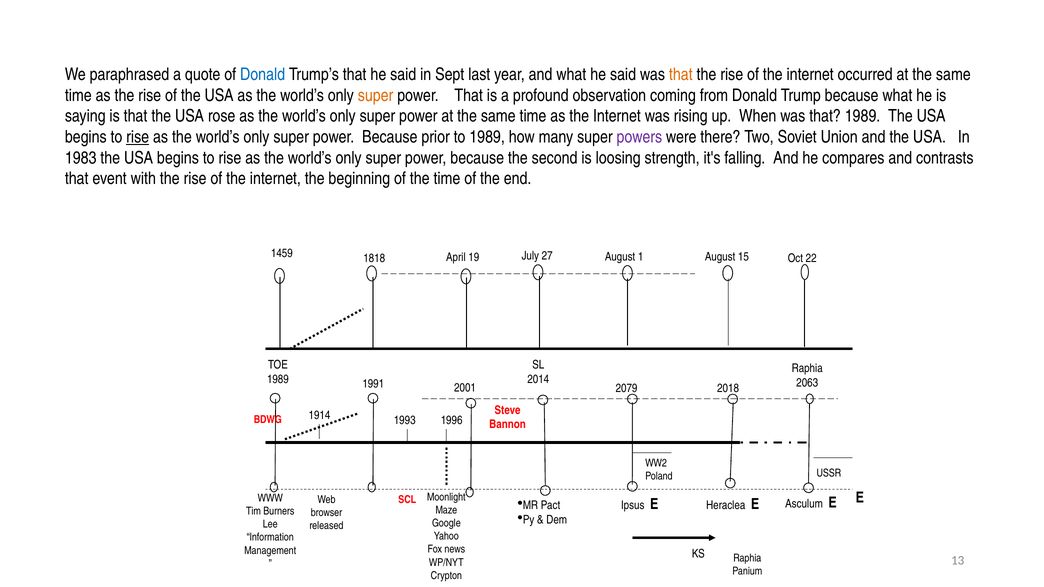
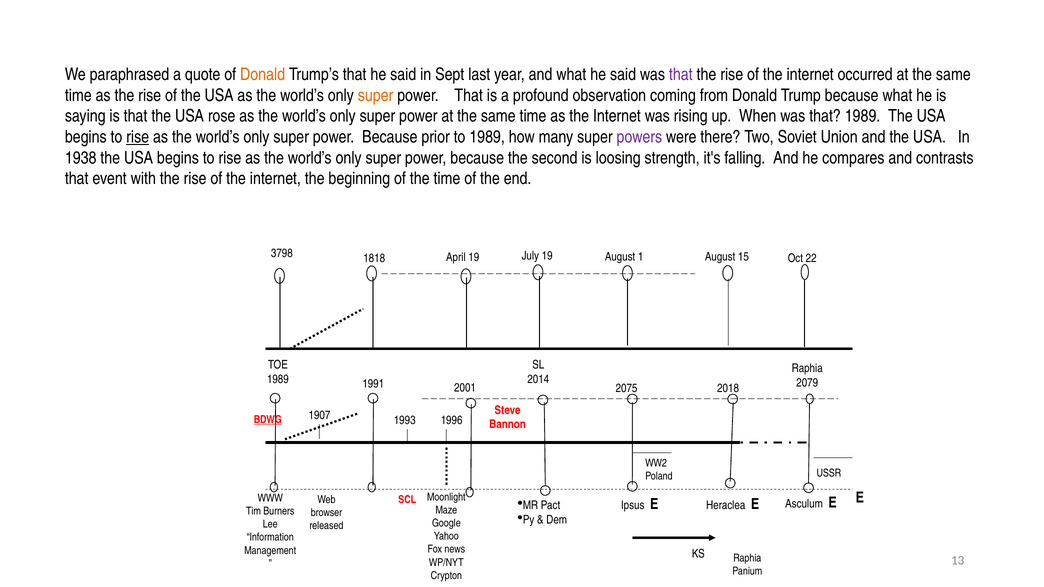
Donald at (263, 74) colour: blue -> orange
that at (681, 74) colour: orange -> purple
1983: 1983 -> 1938
1459: 1459 -> 3798
July 27: 27 -> 19
2063: 2063 -> 2079
2079: 2079 -> 2075
1914: 1914 -> 1907
BDWG underline: none -> present
